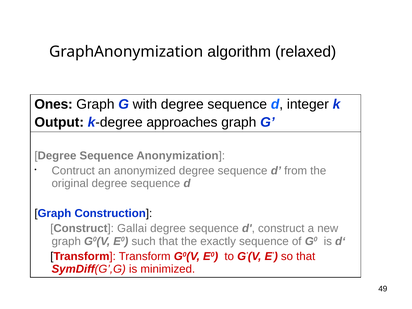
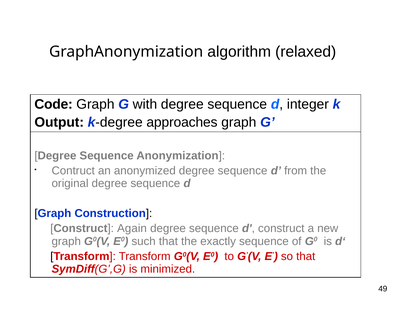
Ones: Ones -> Code
Gallai: Gallai -> Again
